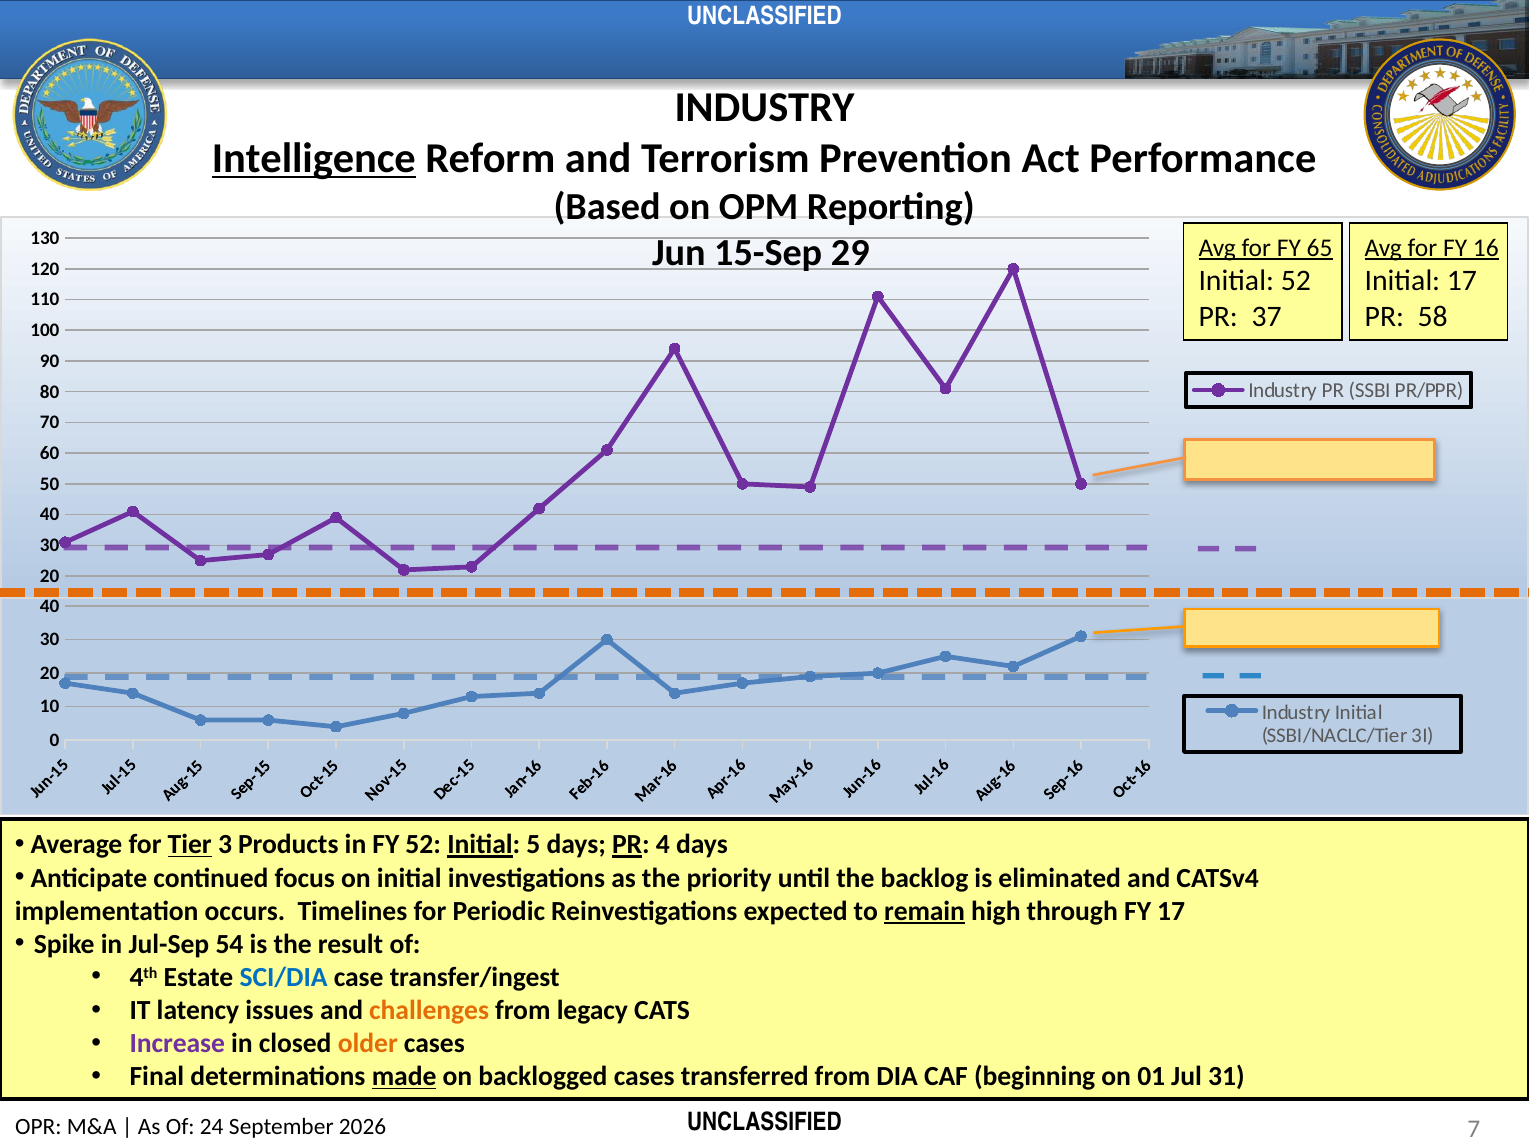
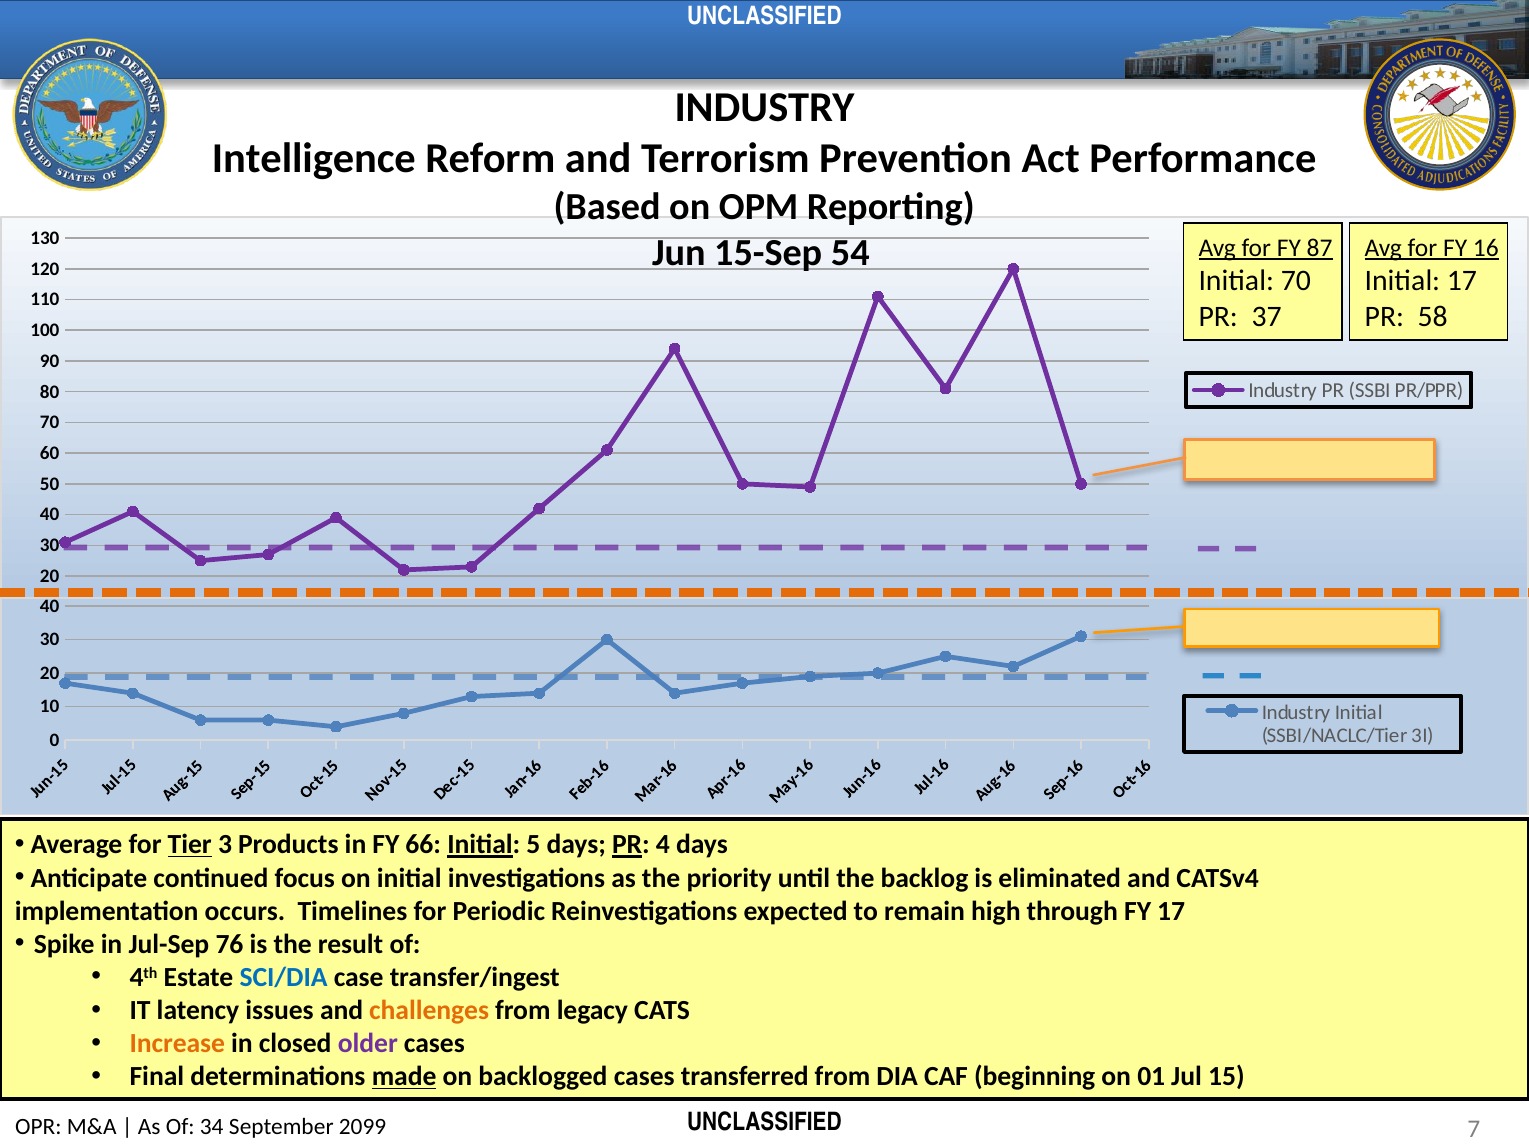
Intelligence underline: present -> none
65: 65 -> 87
29: 29 -> 54
Initial 52: 52 -> 70
FY 52: 52 -> 66
remain underline: present -> none
54: 54 -> 76
Increase colour: purple -> orange
older colour: orange -> purple
31: 31 -> 15
24: 24 -> 34
2026: 2026 -> 2099
